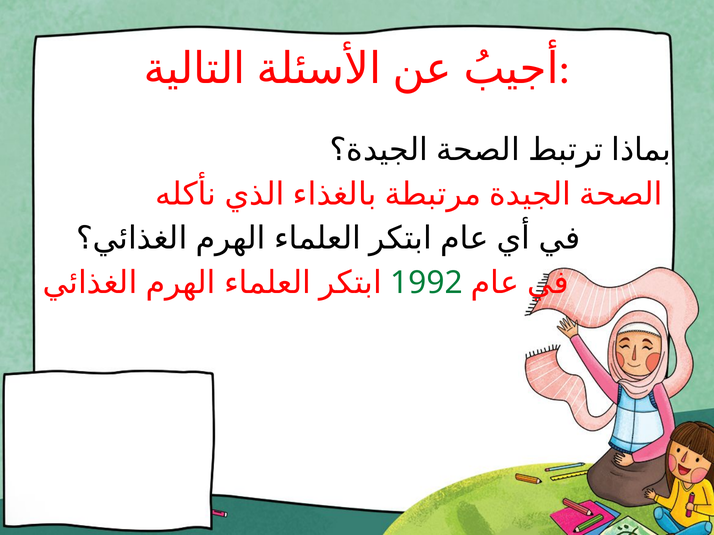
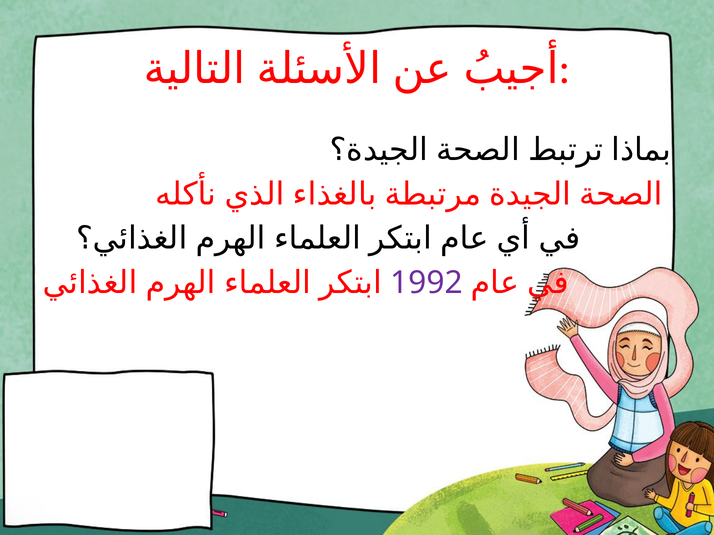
1992 colour: green -> purple
